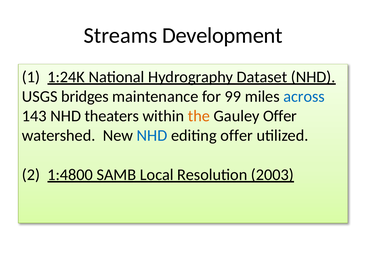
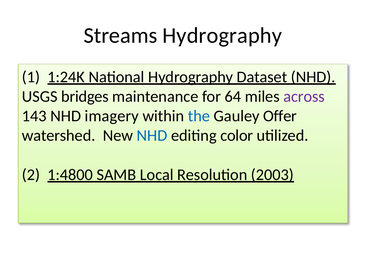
Streams Development: Development -> Hydrography
99: 99 -> 64
across colour: blue -> purple
theaters: theaters -> imagery
the colour: orange -> blue
editing offer: offer -> color
